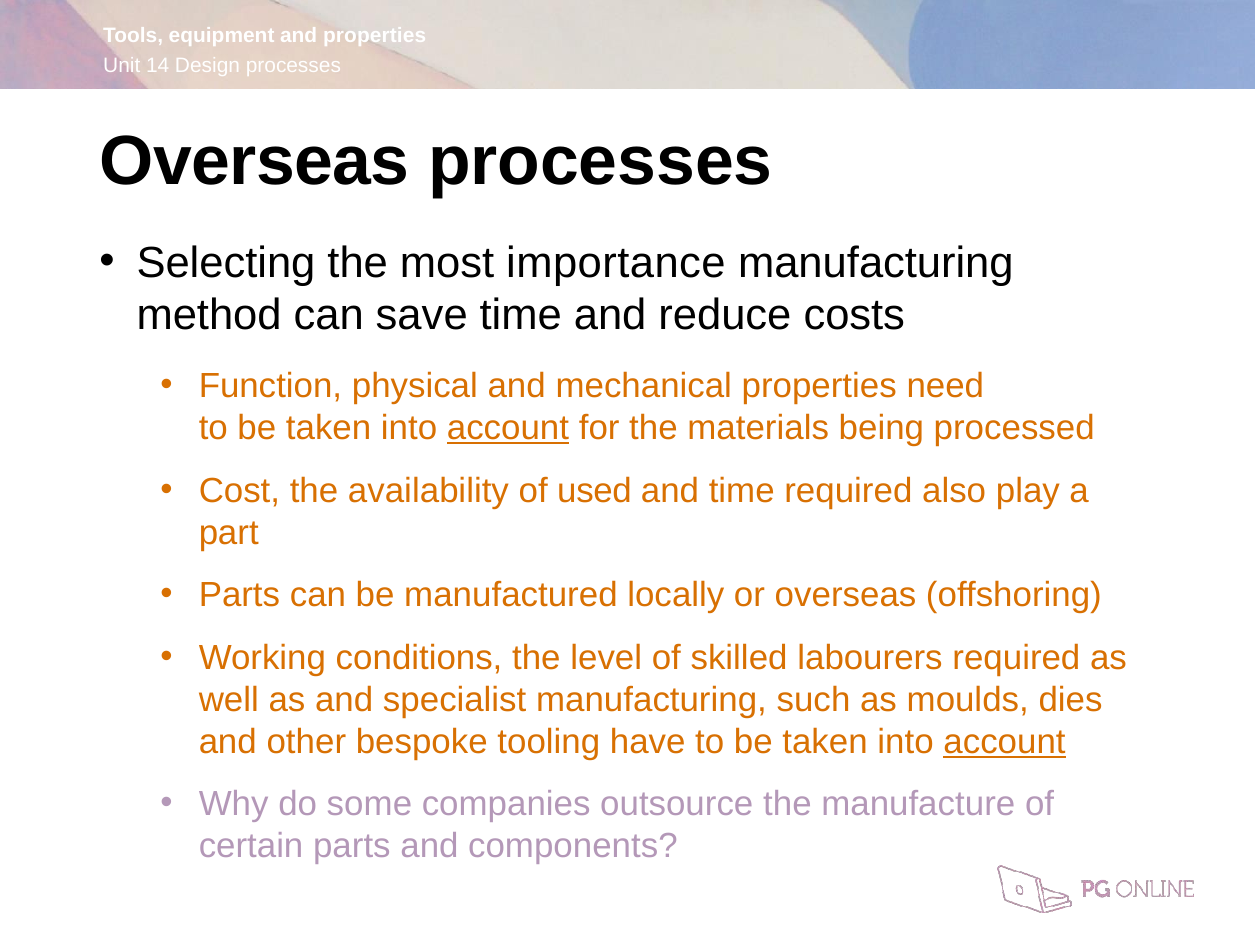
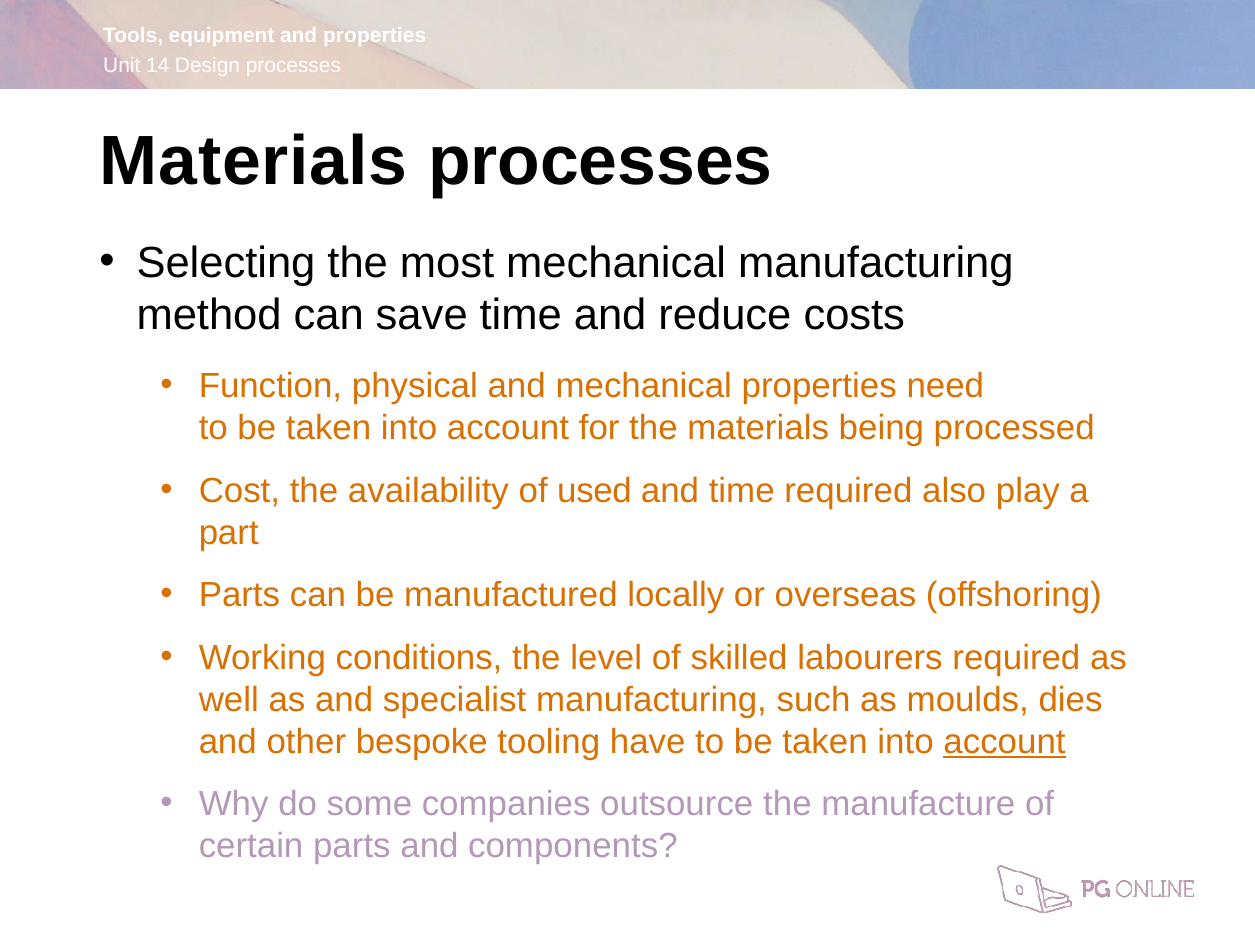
Overseas at (254, 162): Overseas -> Materials
most importance: importance -> mechanical
account at (508, 428) underline: present -> none
